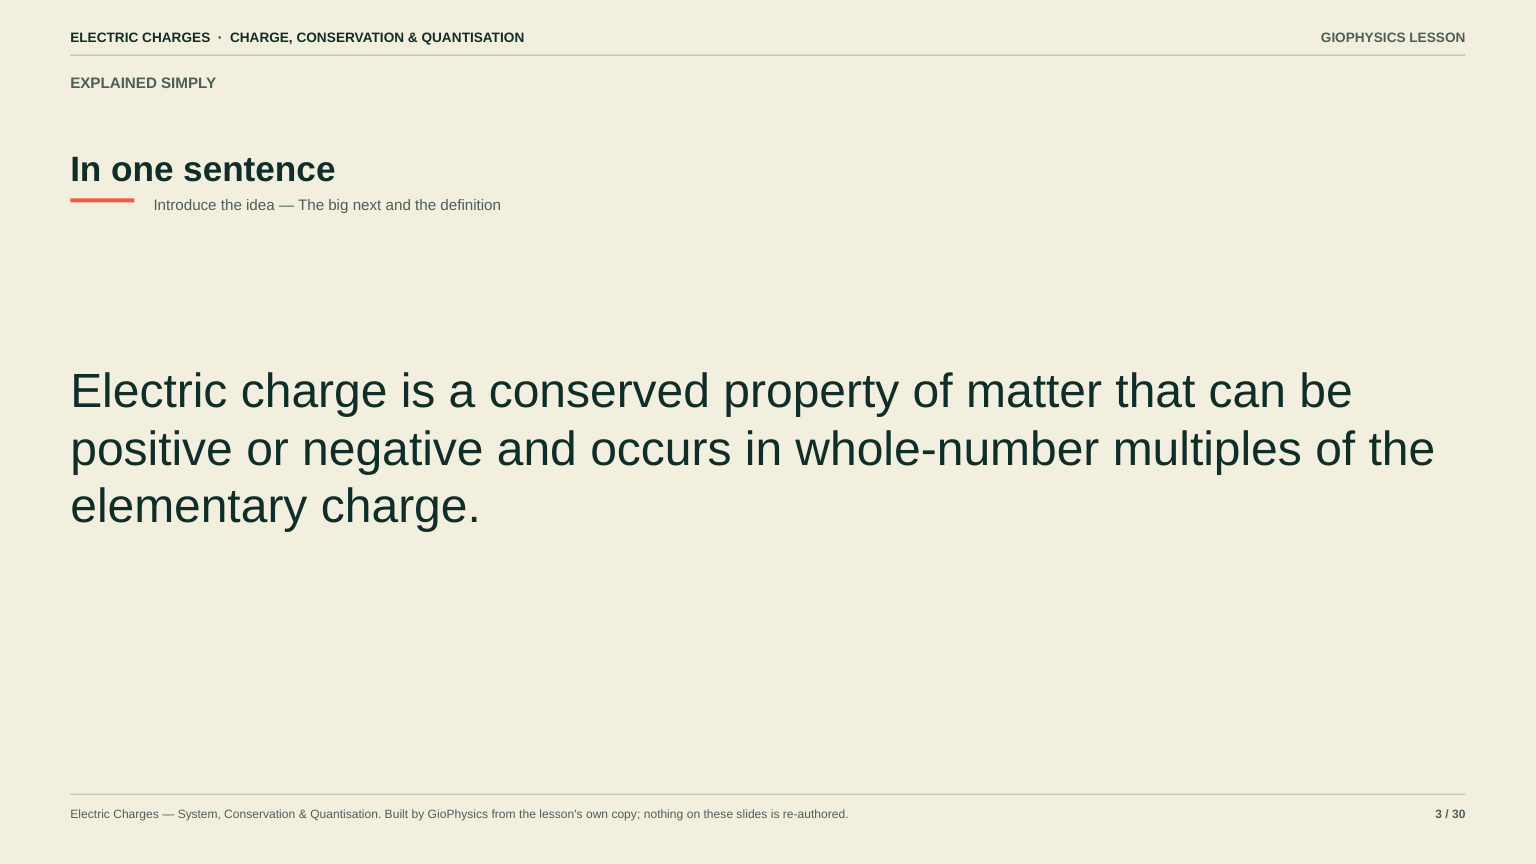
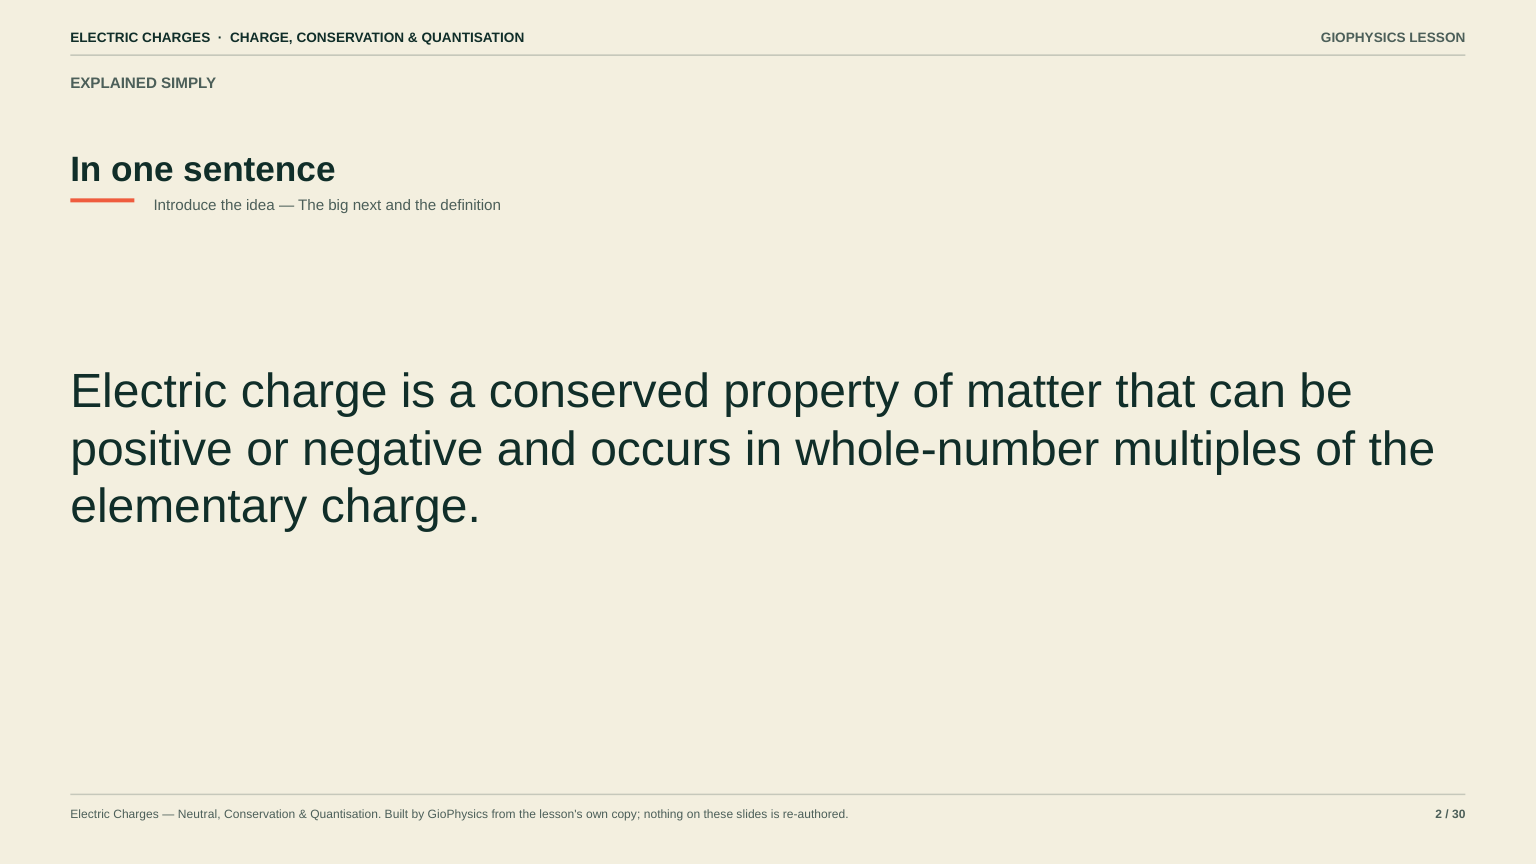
System: System -> Neutral
3: 3 -> 2
